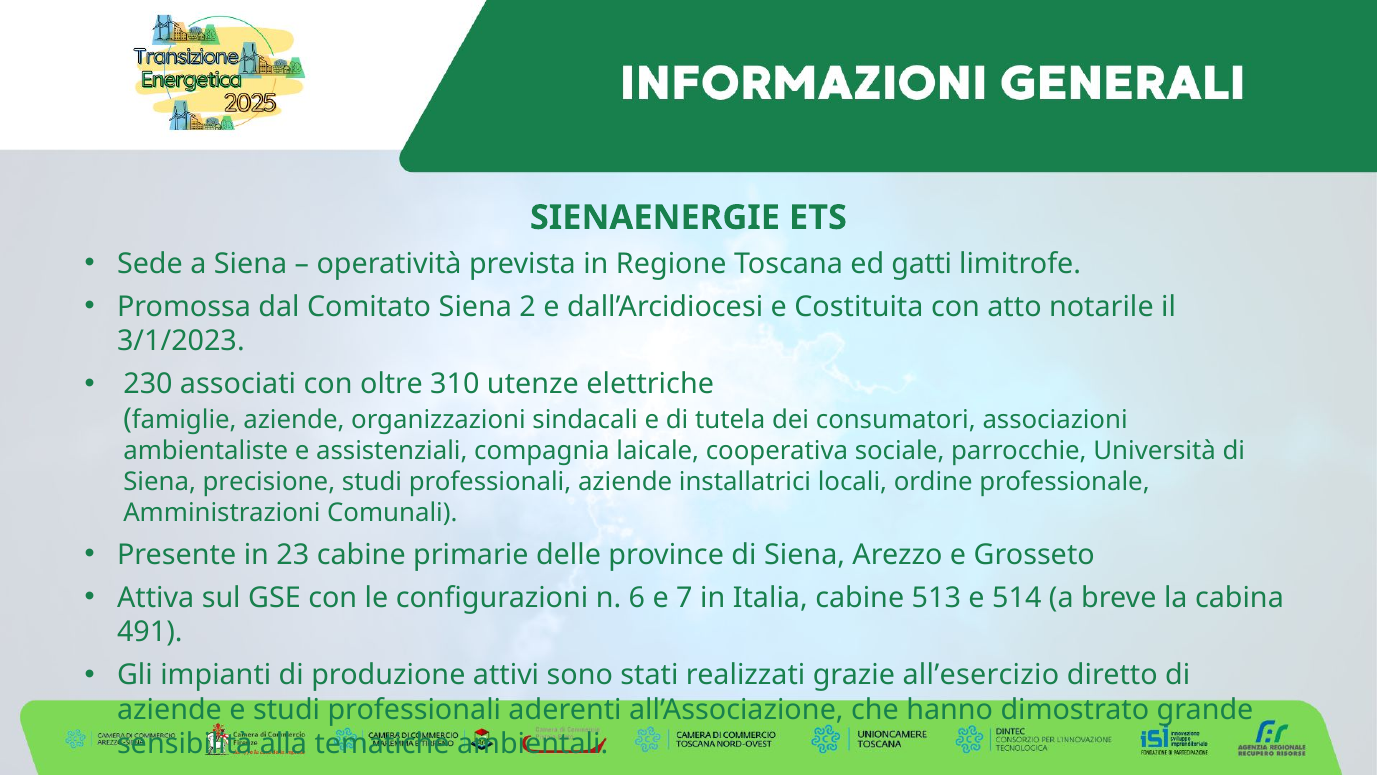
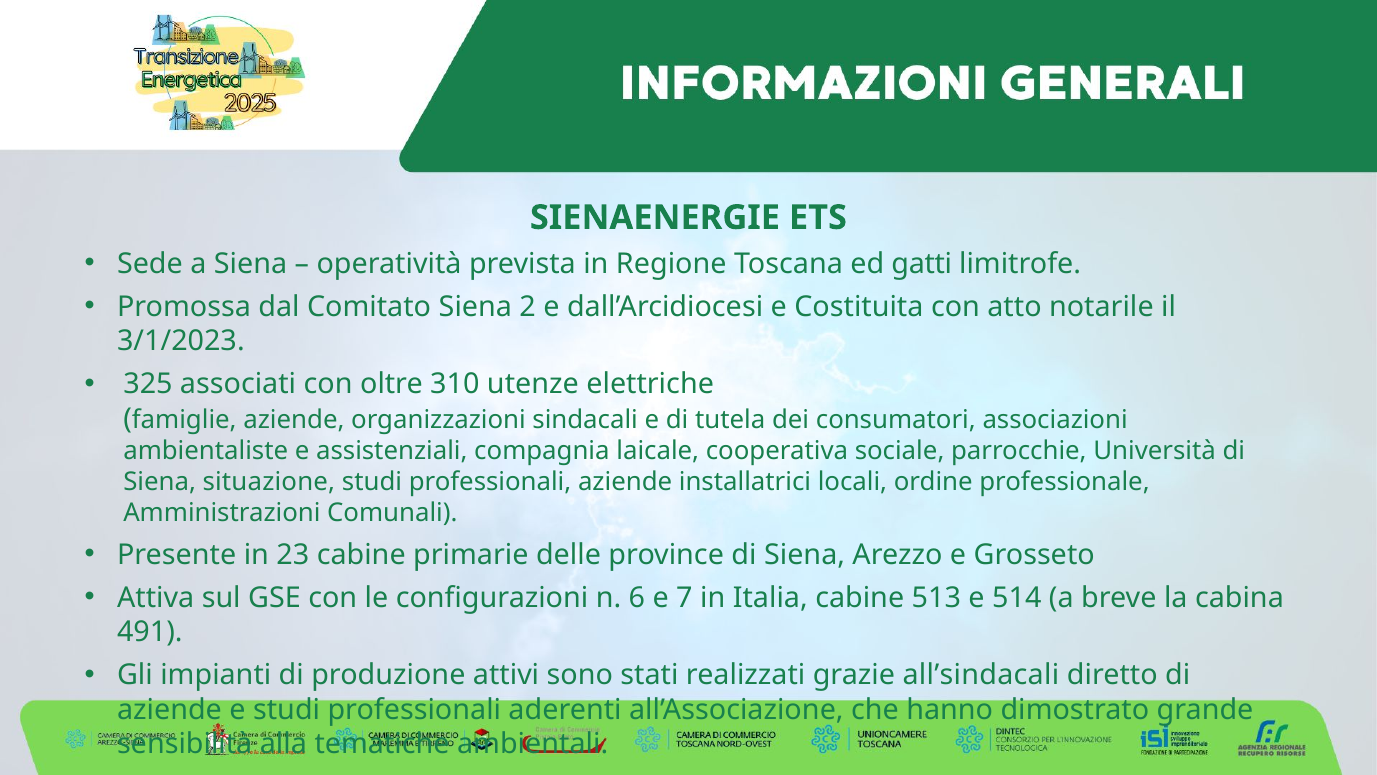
230: 230 -> 325
precisione: precisione -> situazione
all’esercizio: all’esercizio -> all’sindacali
